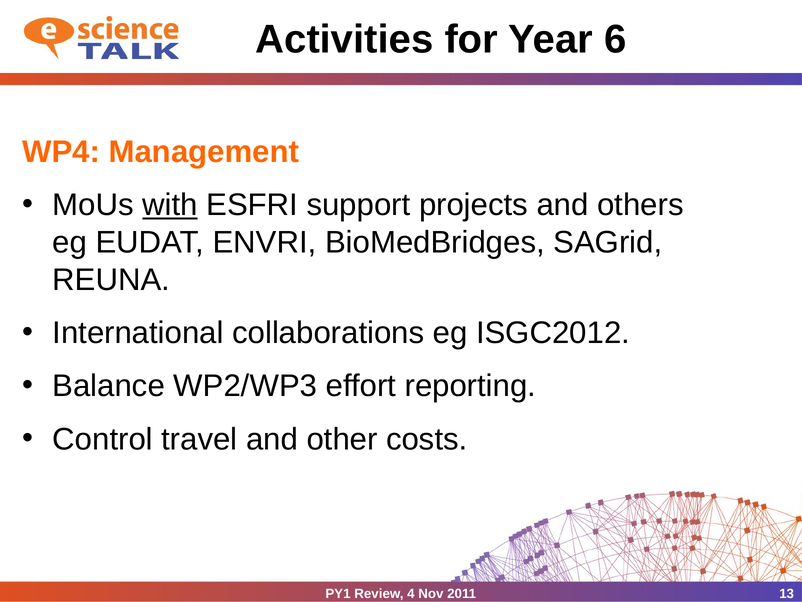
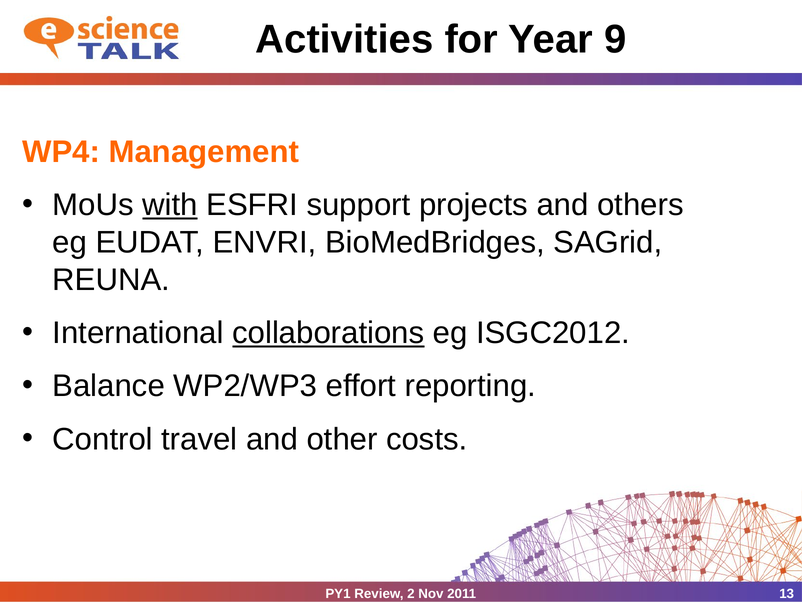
6: 6 -> 9
collaborations underline: none -> present
4: 4 -> 2
